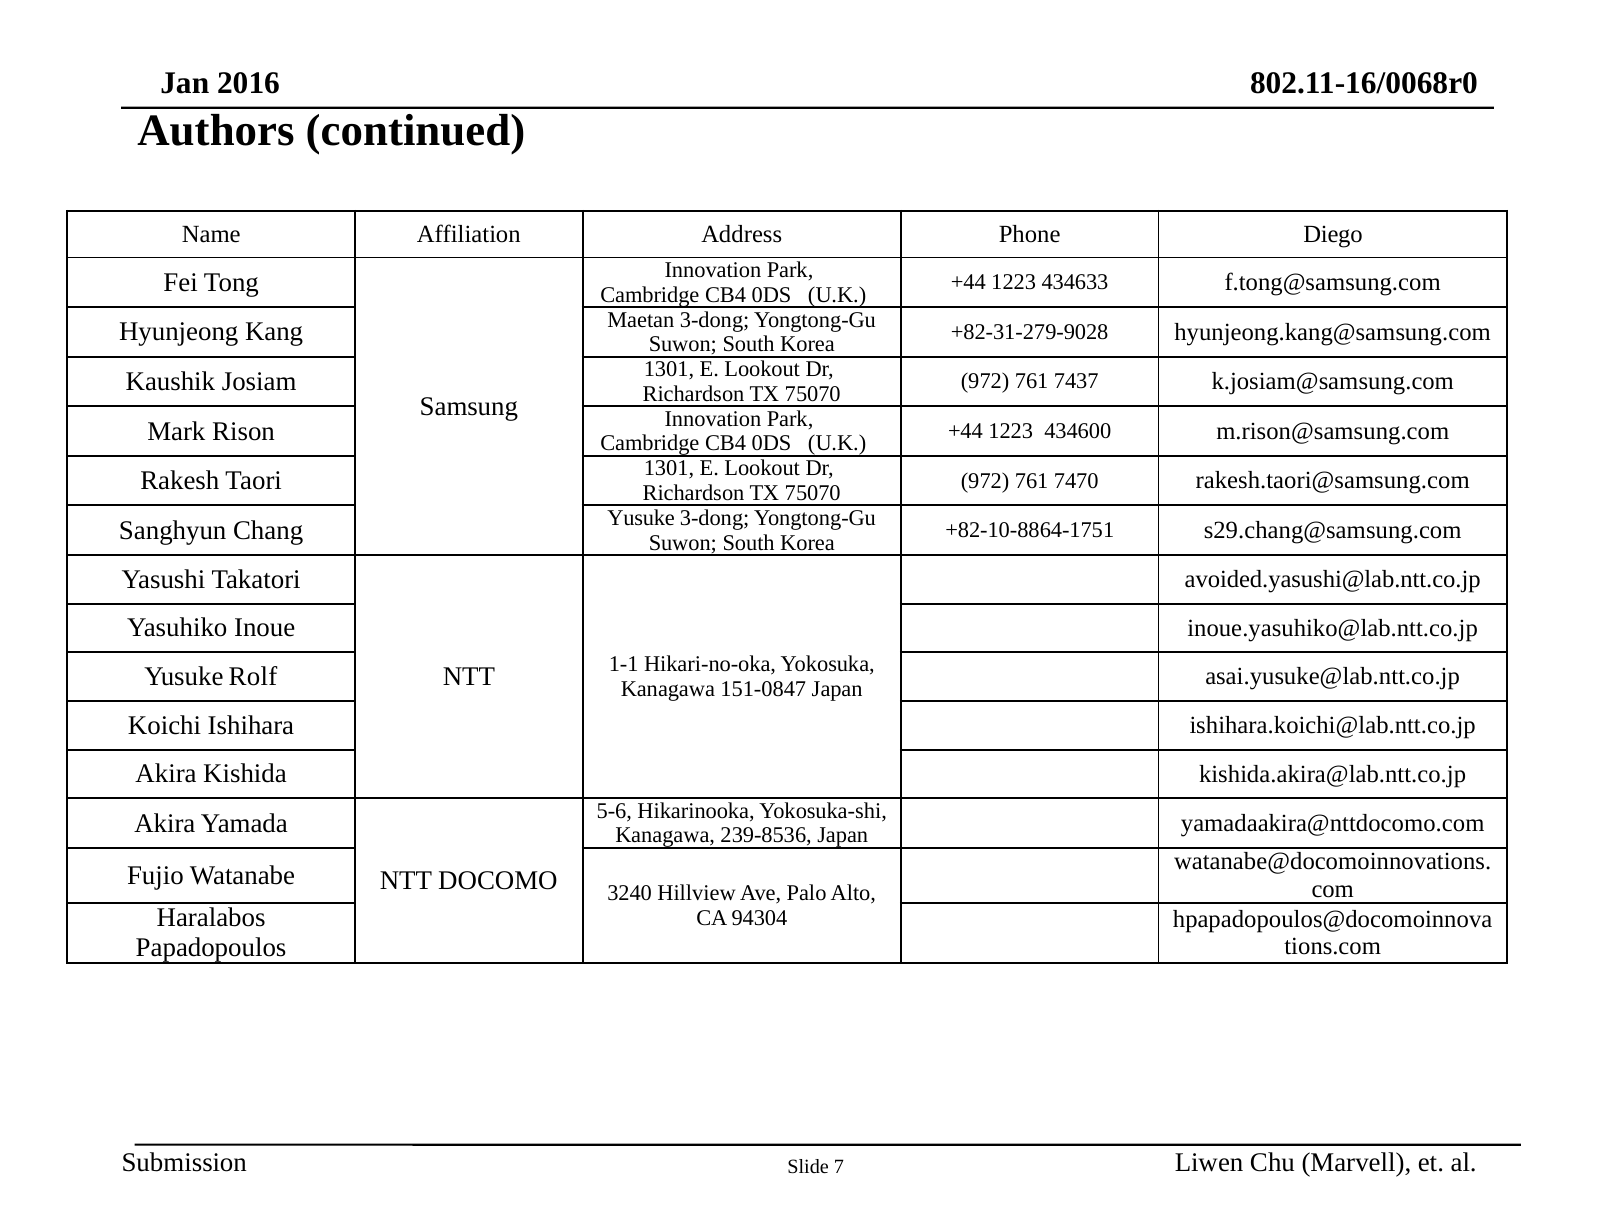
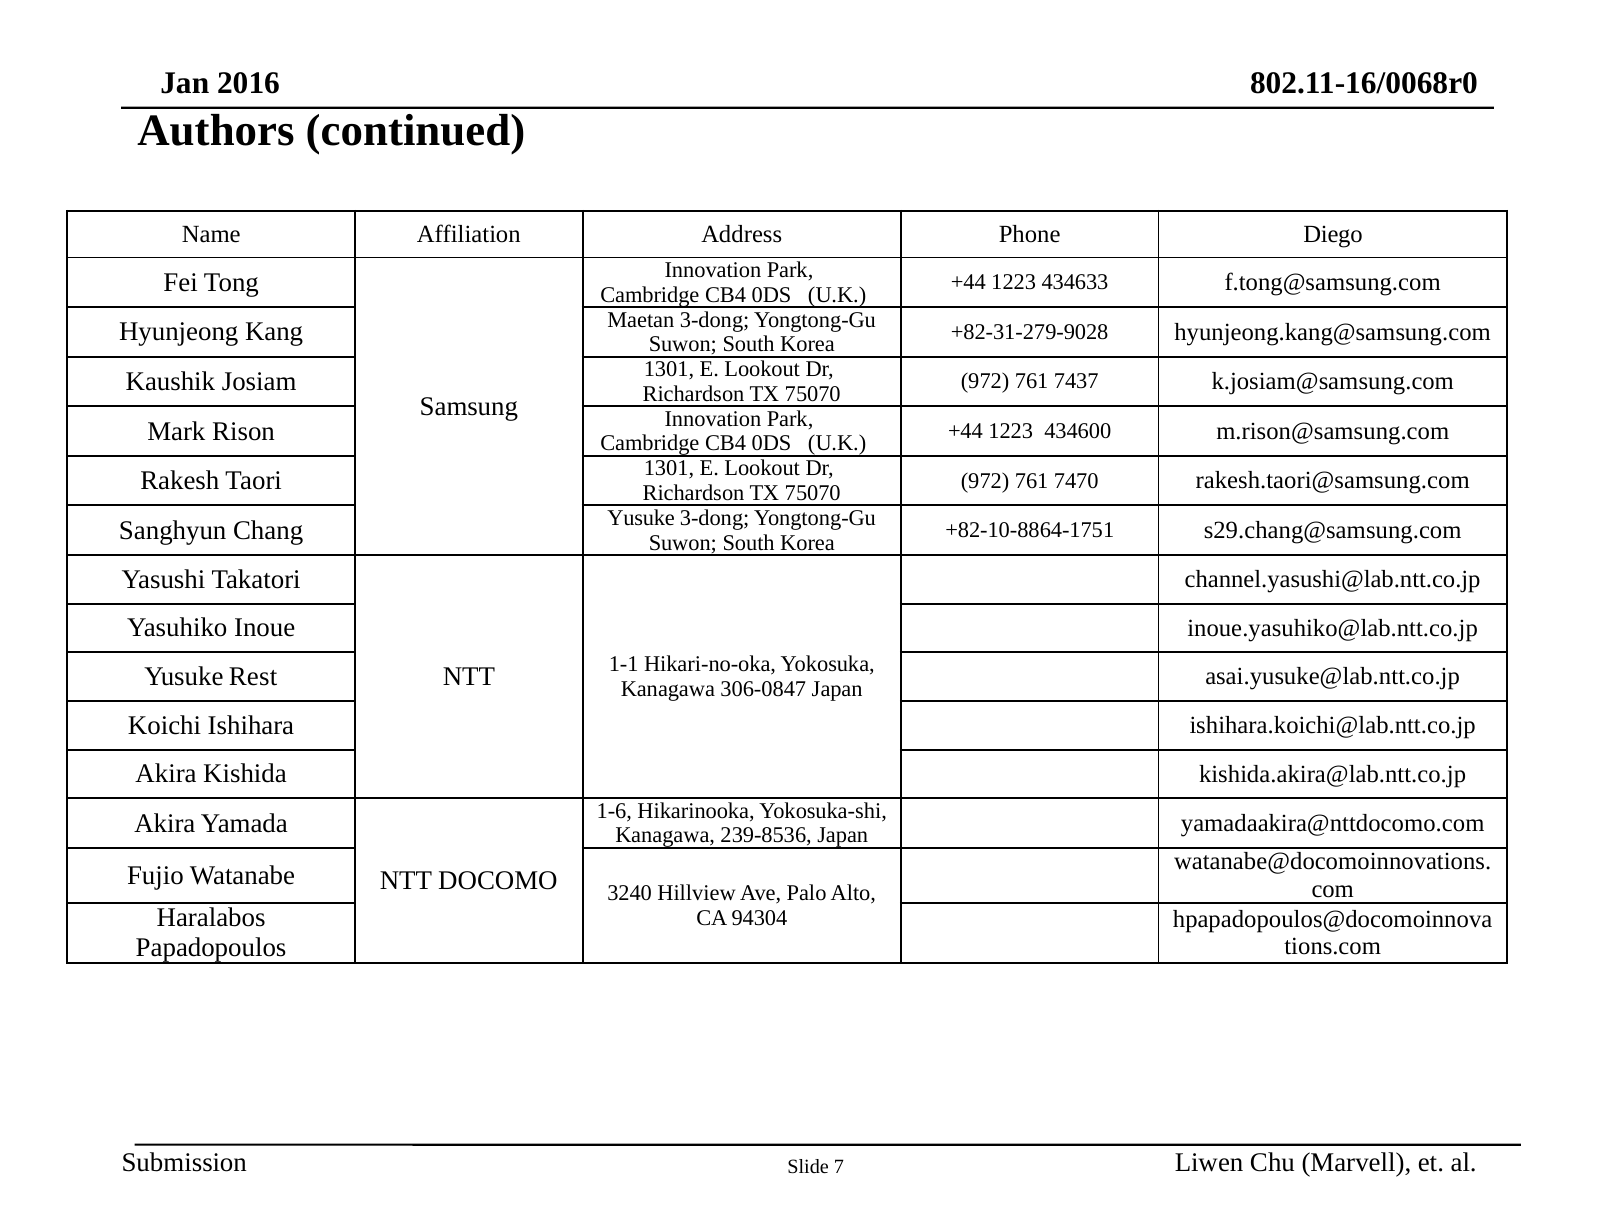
avoided.yasushi@lab.ntt.co.jp: avoided.yasushi@lab.ntt.co.jp -> channel.yasushi@lab.ntt.co.jp
Rolf: Rolf -> Rest
151-0847: 151-0847 -> 306-0847
5-6: 5-6 -> 1-6
